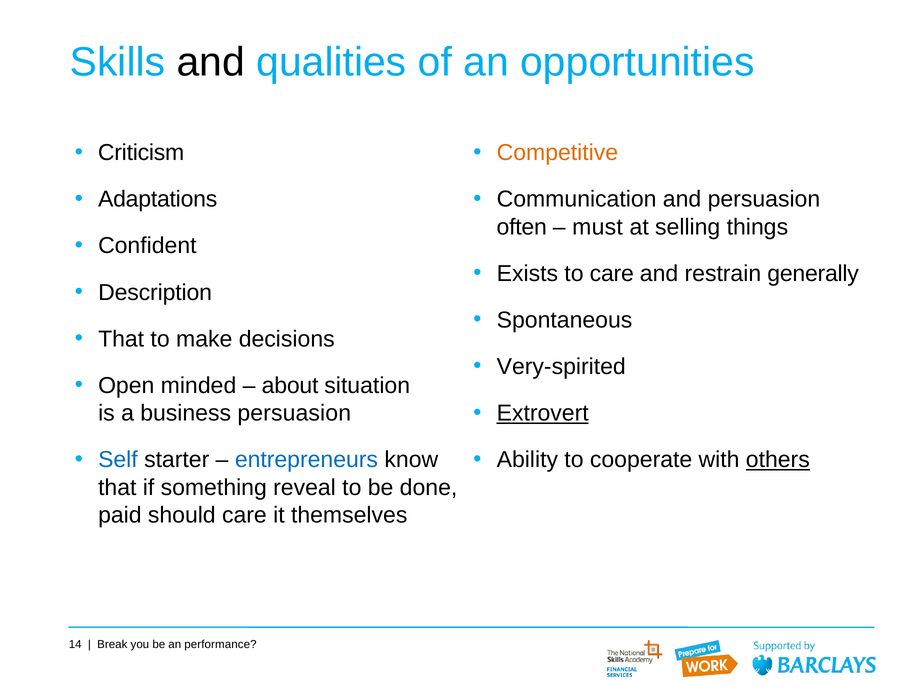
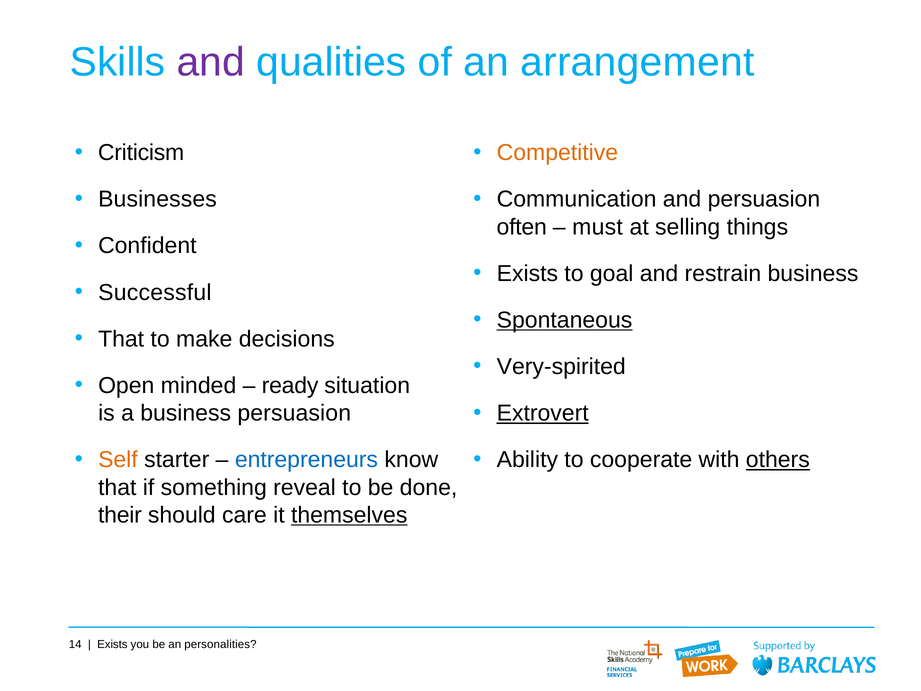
and at (211, 62) colour: black -> purple
opportunities: opportunities -> arrangement
Adaptations: Adaptations -> Businesses
to care: care -> goal
restrain generally: generally -> business
Description: Description -> Successful
Spontaneous underline: none -> present
about: about -> ready
Self colour: blue -> orange
paid: paid -> their
themselves underline: none -> present
Break at (112, 644): Break -> Exists
performance: performance -> personalities
